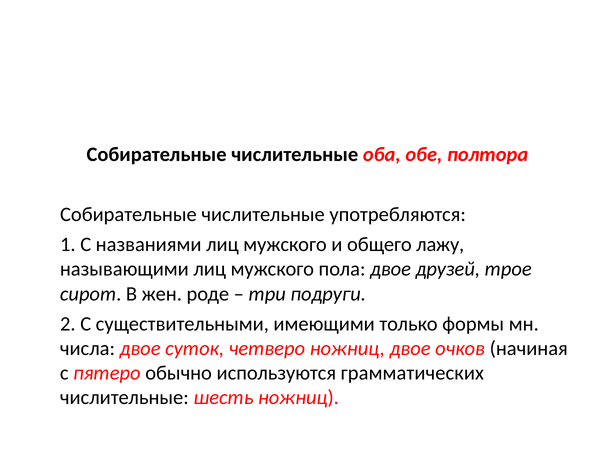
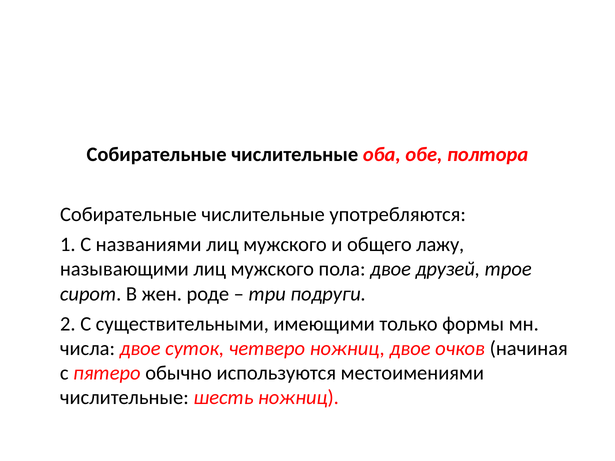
грамматических: грамматических -> местоимениями
